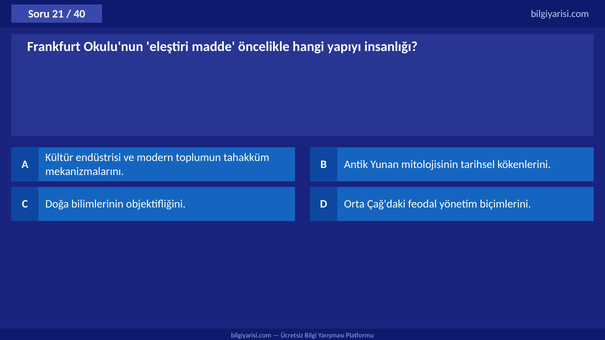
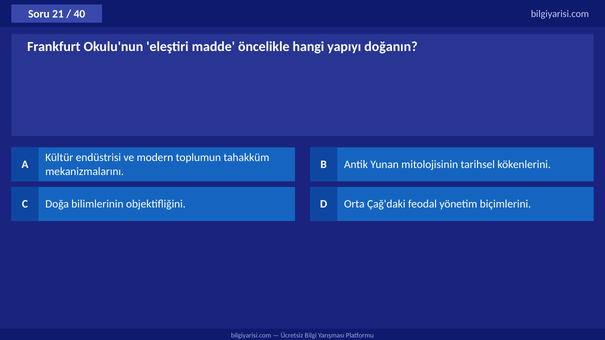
insanlığı: insanlığı -> doğanın
